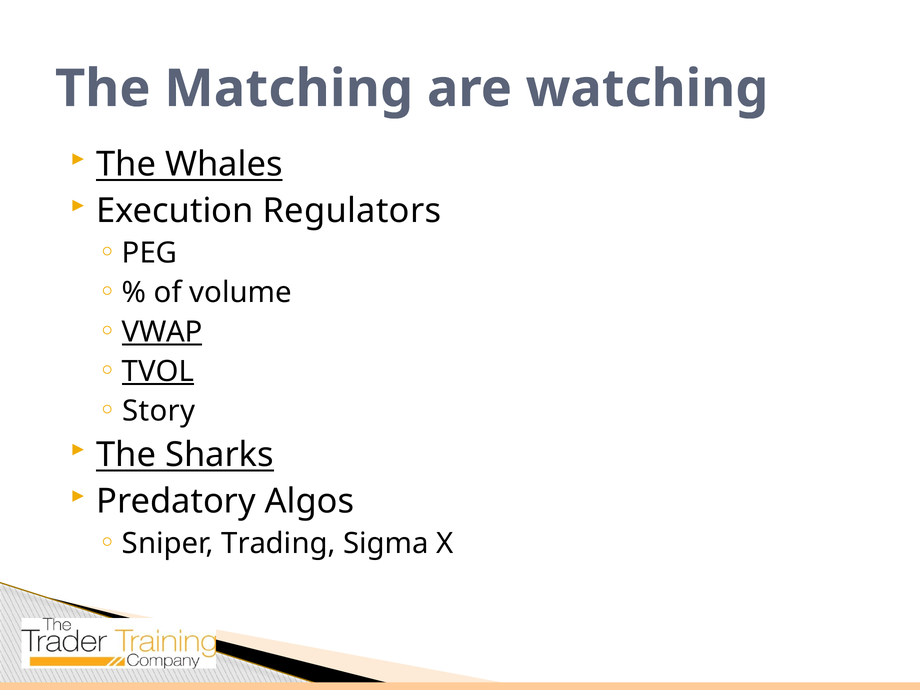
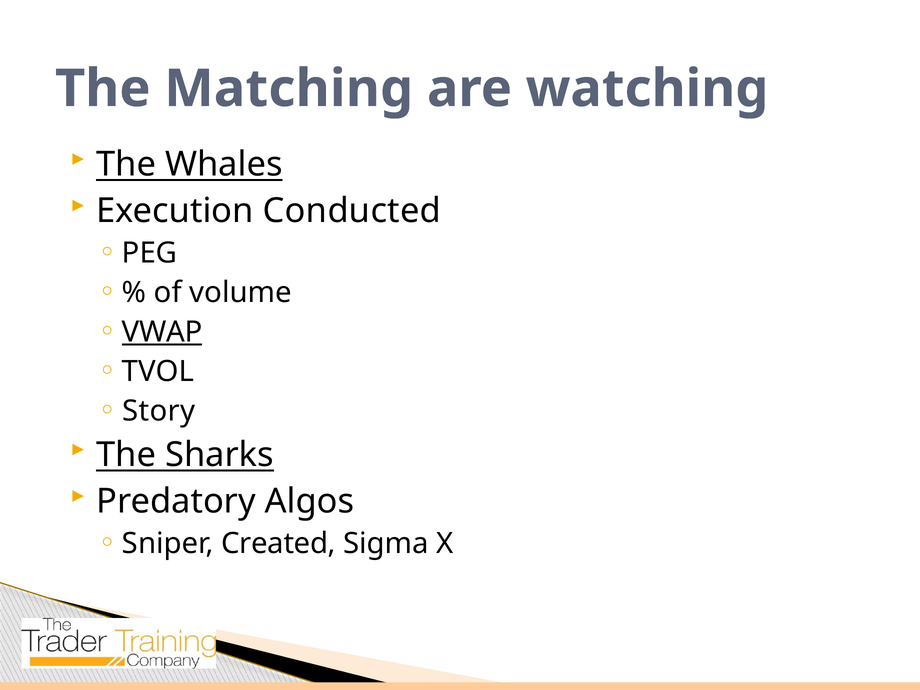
Regulators: Regulators -> Conducted
TVOL underline: present -> none
Trading: Trading -> Created
